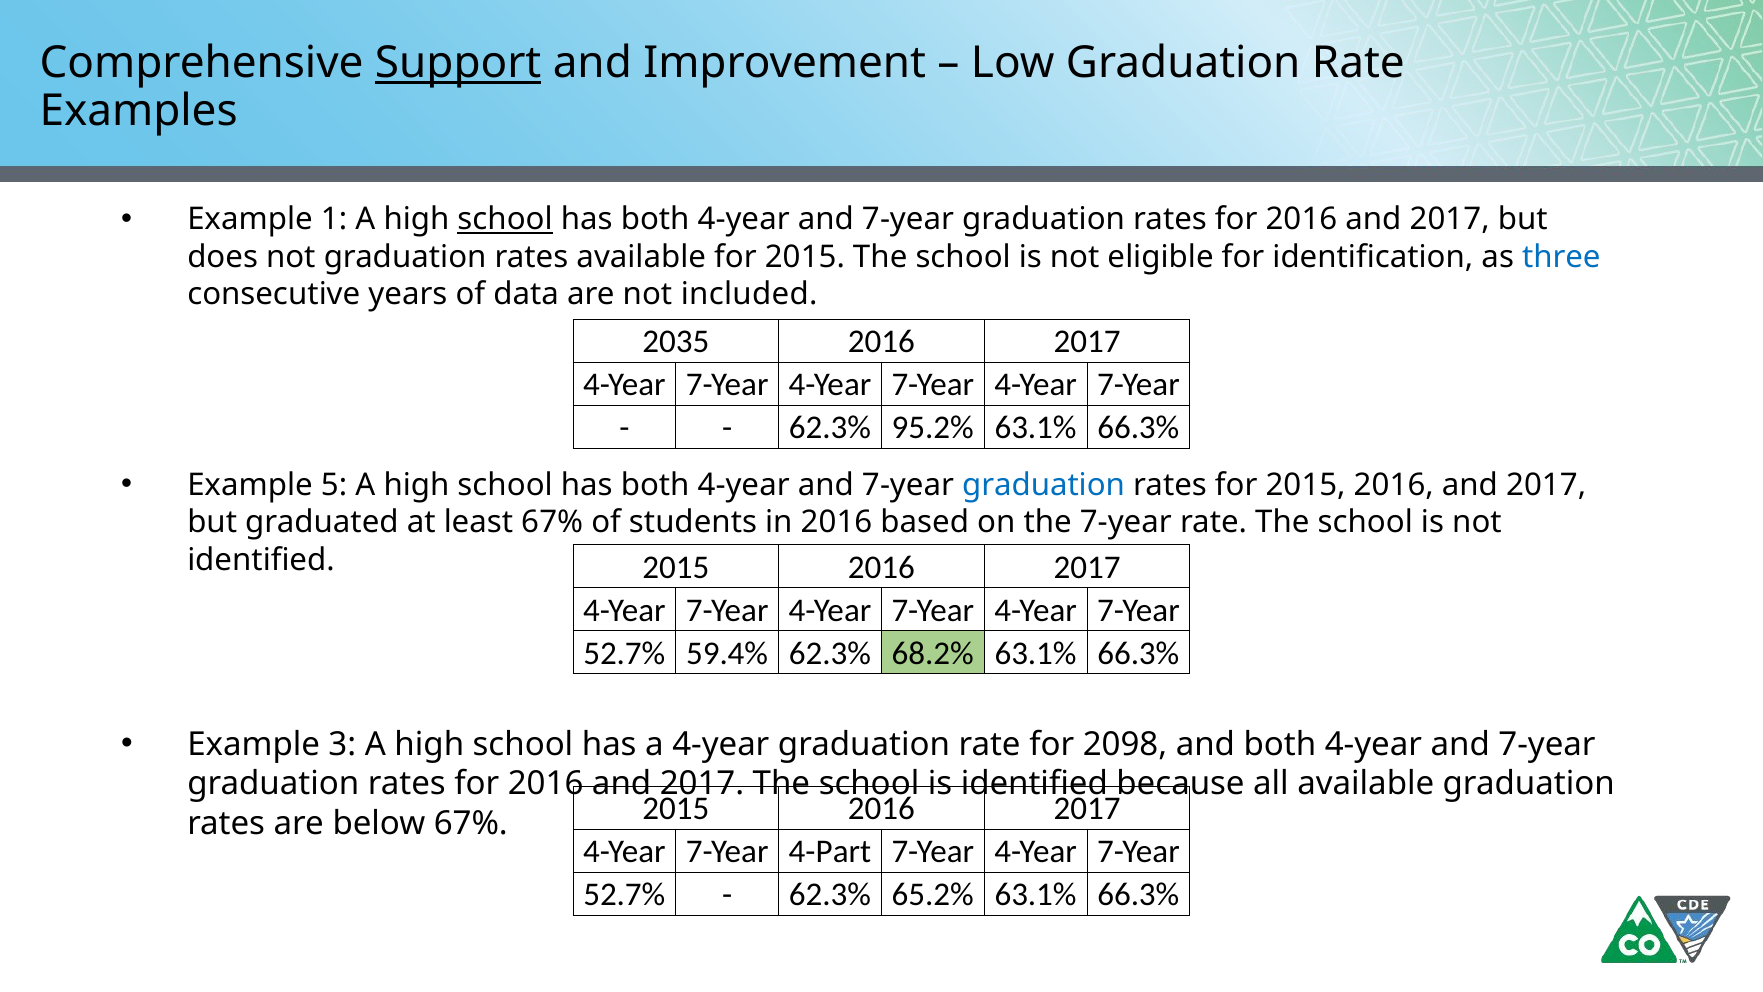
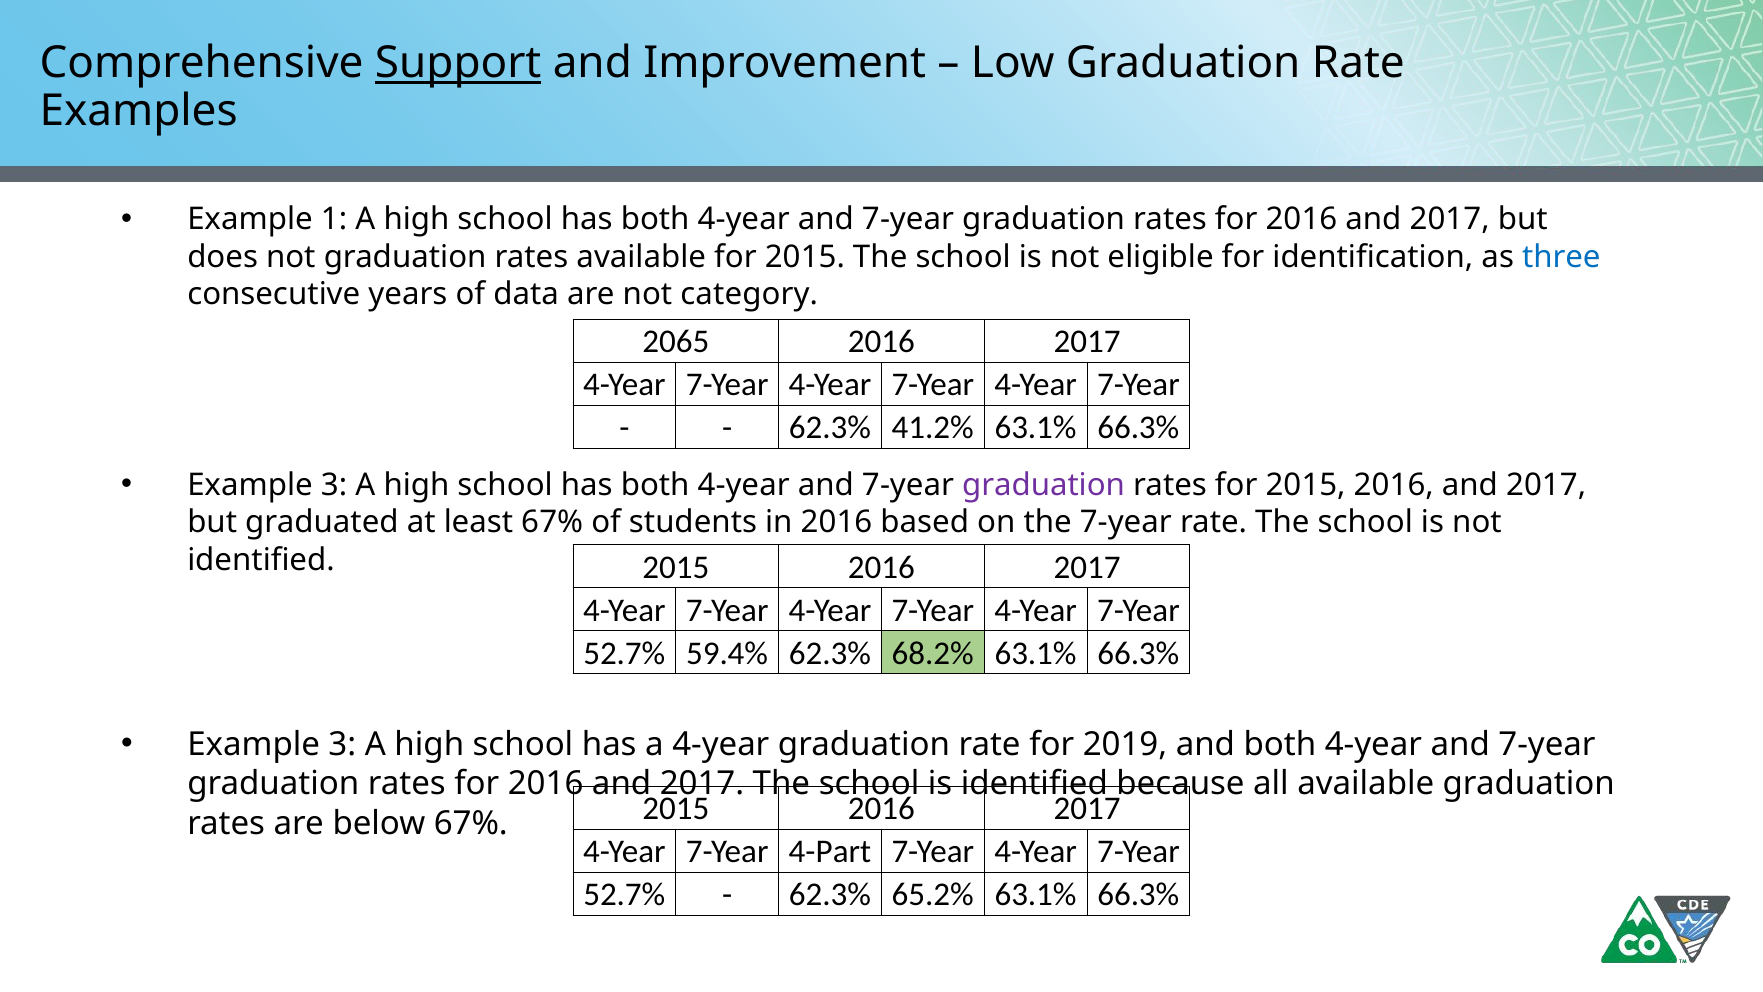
school at (505, 219) underline: present -> none
included: included -> category
2035: 2035 -> 2065
95.2%: 95.2% -> 41.2%
5 at (334, 485): 5 -> 3
graduation at (1044, 485) colour: blue -> purple
2098: 2098 -> 2019
